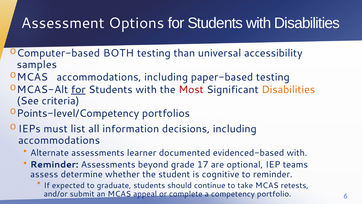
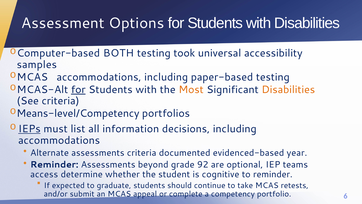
than: than -> took
Most colour: red -> orange
Points-level/Competency: Points-level/Competency -> Means-level/Competency
IEPs underline: none -> present
assessments learner: learner -> criteria
evidenced-based with: with -> year
17: 17 -> 92
assess: assess -> access
